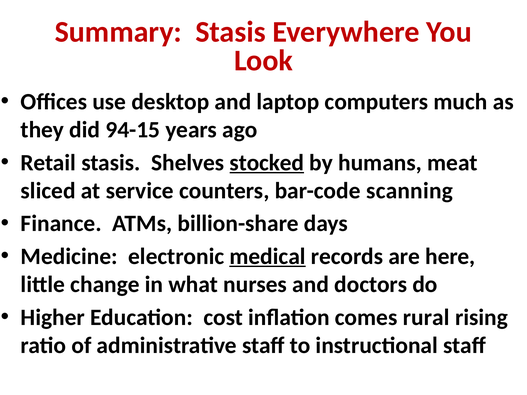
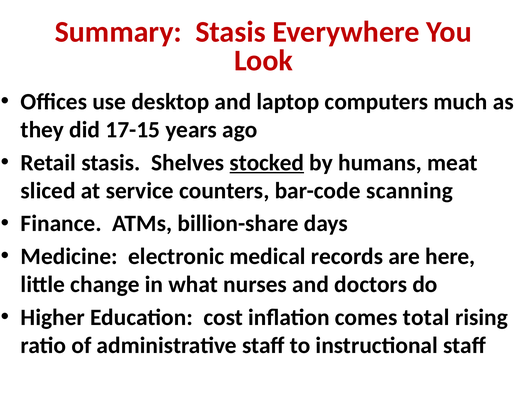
94-15: 94-15 -> 17-15
medical underline: present -> none
rural: rural -> total
